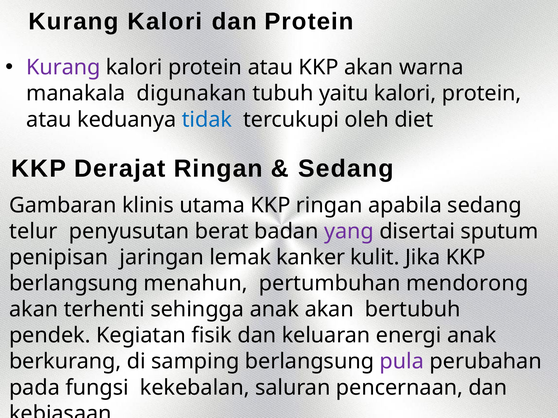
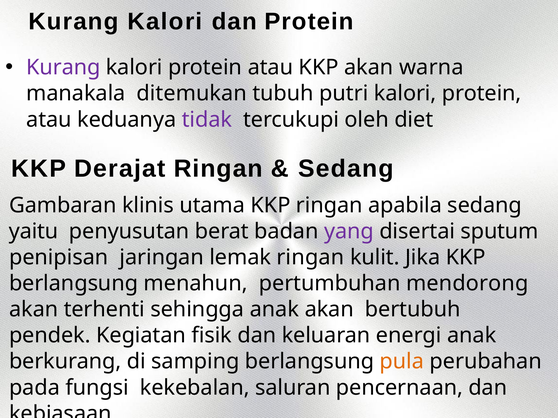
digunakan: digunakan -> ditemukan
yaitu: yaitu -> putri
tidak colour: blue -> purple
telur: telur -> yaitu
lemak kanker: kanker -> ringan
pula colour: purple -> orange
